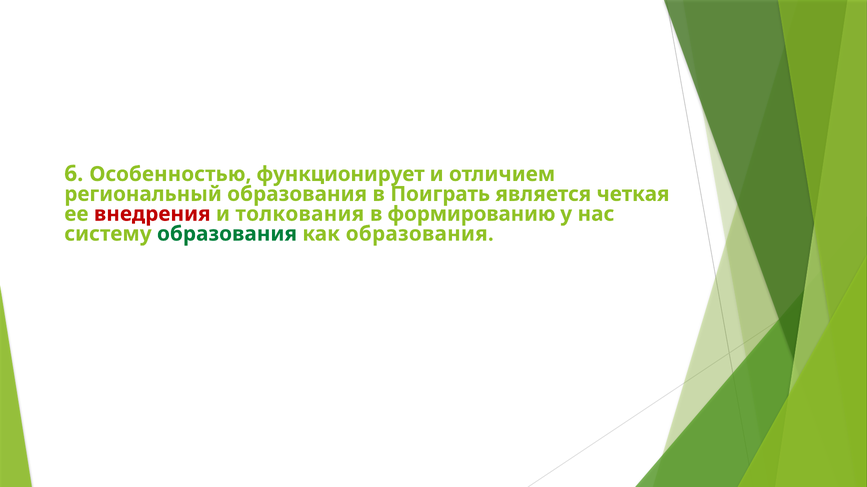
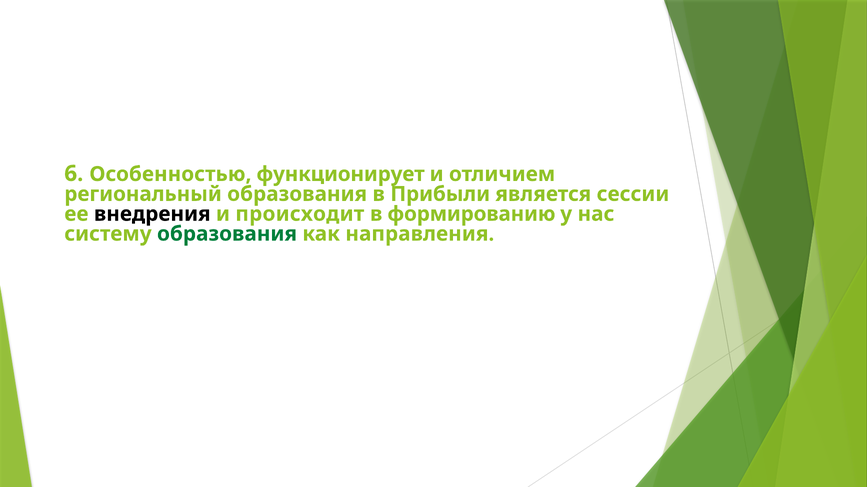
Поиграть: Поиграть -> Прибыли
четкая: четкая -> сессии
внедрения colour: red -> black
толкования: толкования -> происходит
как образования: образования -> направления
